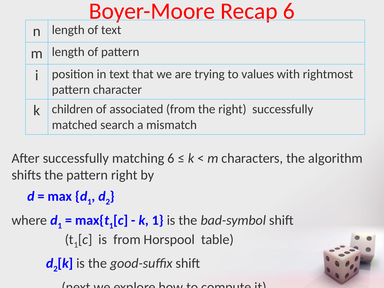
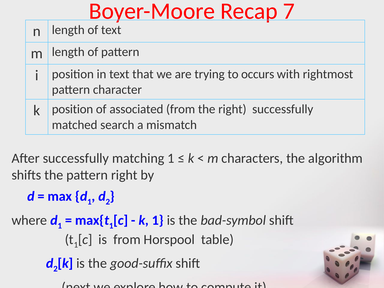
Recap 6: 6 -> 7
values: values -> occurs
k children: children -> position
matching 6: 6 -> 1
